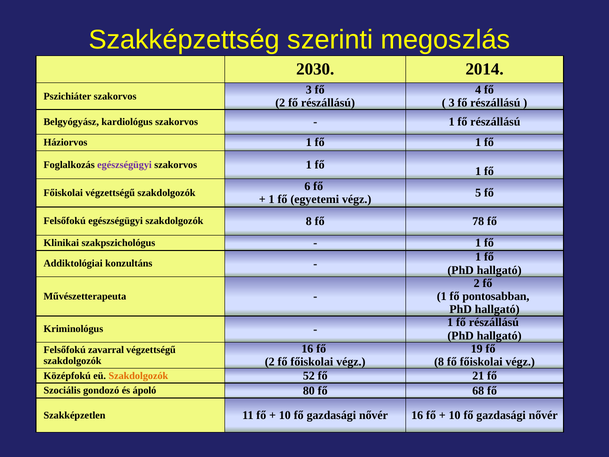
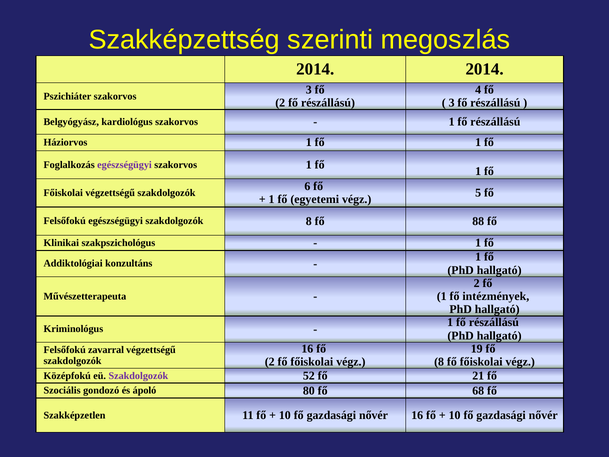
2030 at (315, 69): 2030 -> 2014
78: 78 -> 88
pontosabban: pontosabban -> intézmények
Szakdolgozók at (138, 376) colour: orange -> purple
